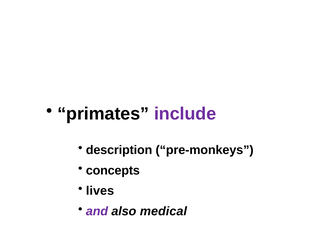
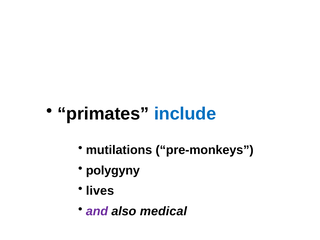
include colour: purple -> blue
description: description -> mutilations
concepts: concepts -> polygyny
